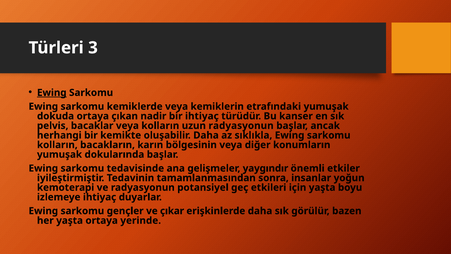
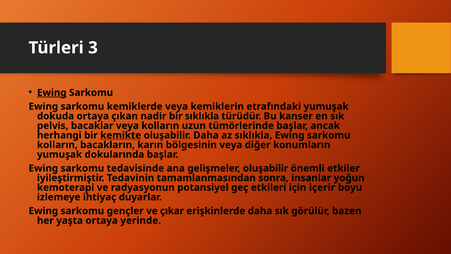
bir ihtiyaç: ihtiyaç -> sıklıkla
uzun radyasyonun: radyasyonun -> tümörlerinde
kemikte underline: none -> present
gelişmeler yaygındır: yaygındır -> oluşabilir
için yaşta: yaşta -> içerir
